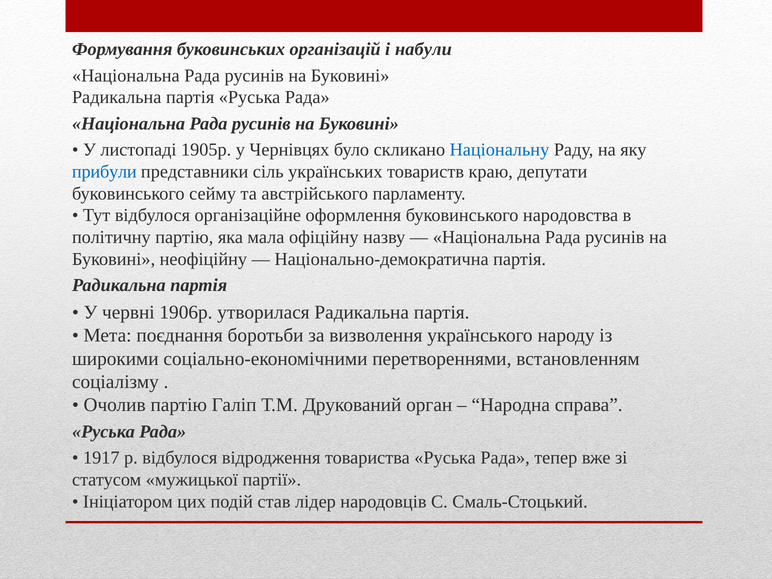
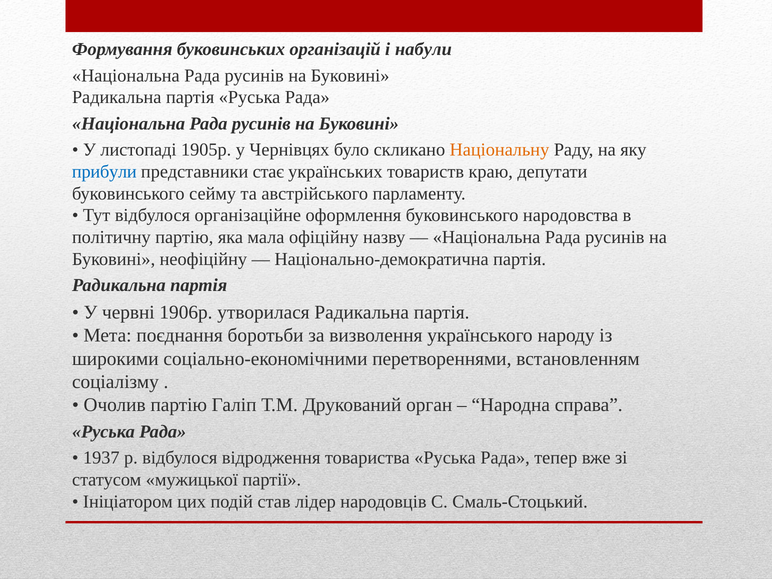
Національну colour: blue -> orange
сіль: сіль -> стає
1917: 1917 -> 1937
